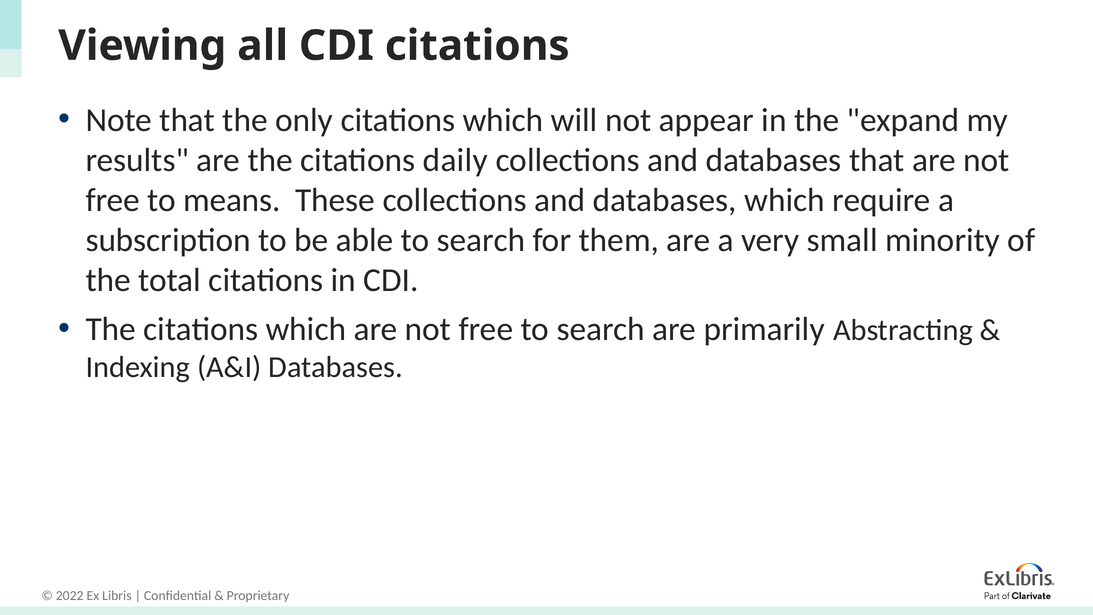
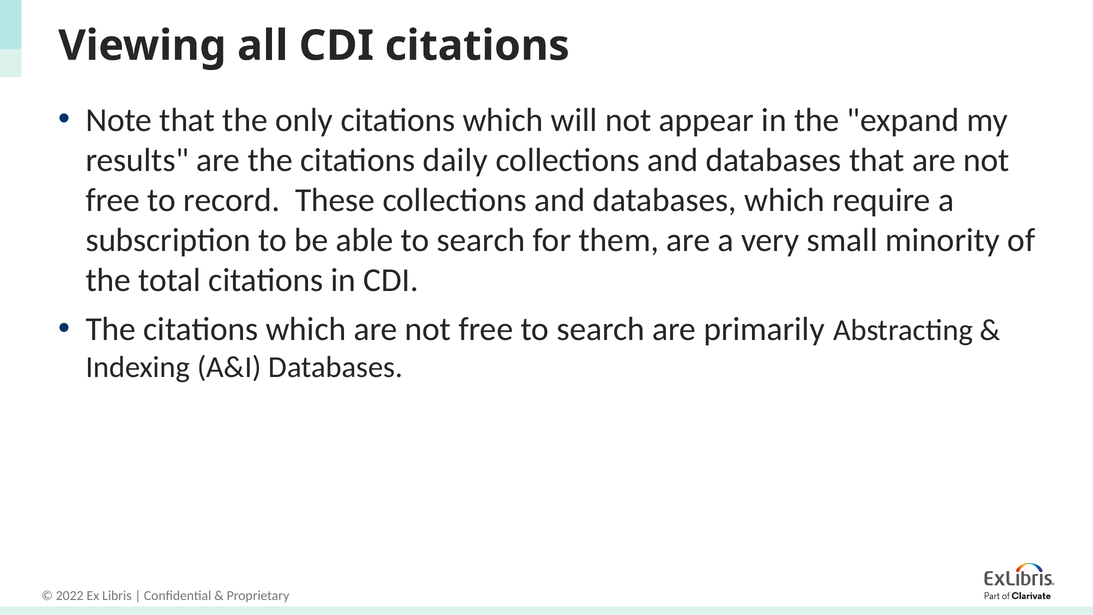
means: means -> record
